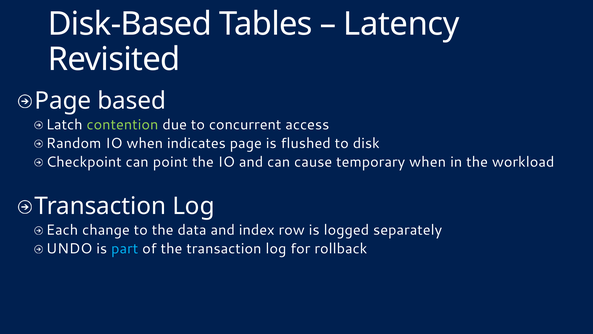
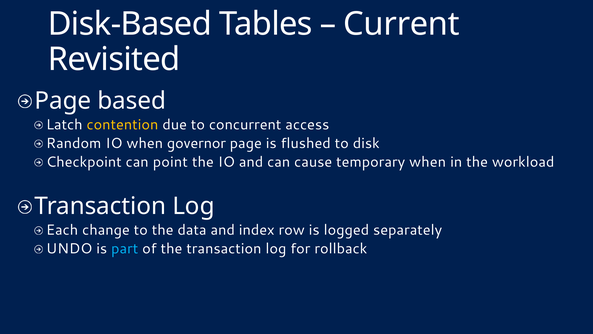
Latency: Latency -> Current
contention colour: light green -> yellow
indicates: indicates -> governor
